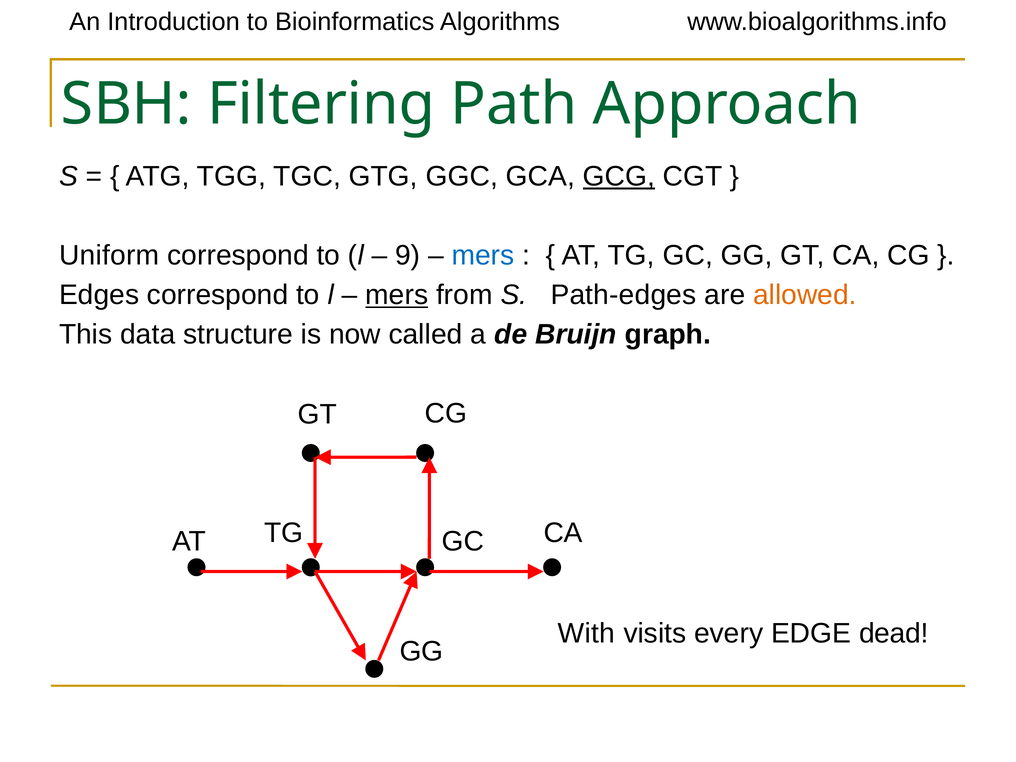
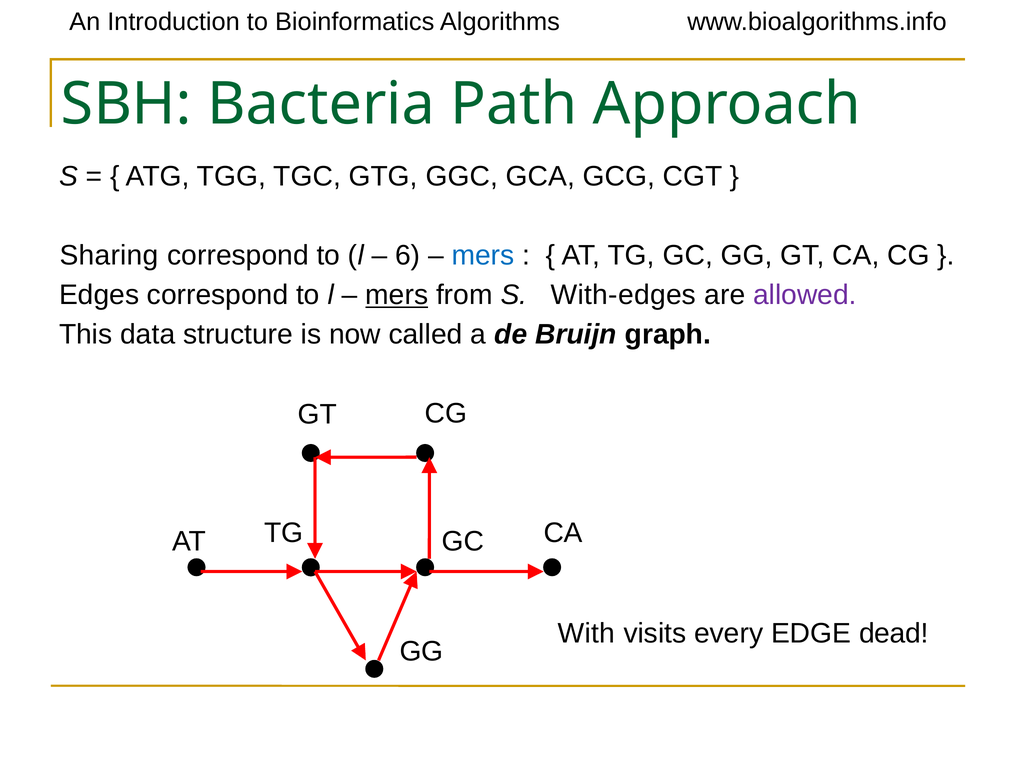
Filtering: Filtering -> Bacteria
GCG underline: present -> none
Uniform: Uniform -> Sharing
9: 9 -> 6
Path-edges: Path-edges -> With-edges
allowed colour: orange -> purple
